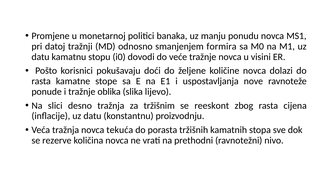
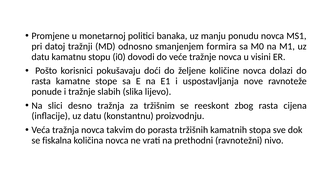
oblika: oblika -> slabih
tekuća: tekuća -> takvim
rezerve: rezerve -> fiskalna
